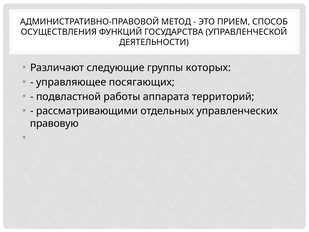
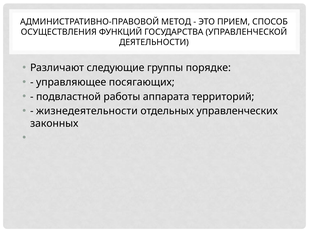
которых: которых -> порядке
рассматривающими: рассматривающими -> жизнедеятельности
правовую: правовую -> законных
